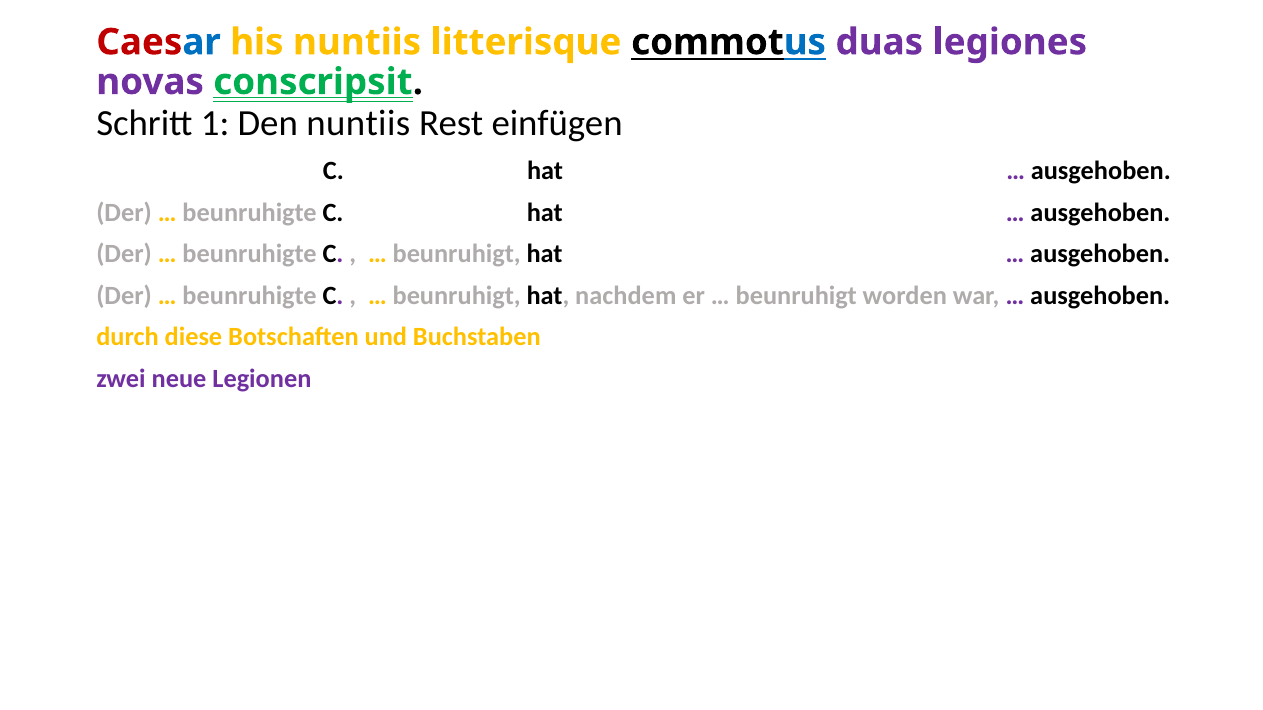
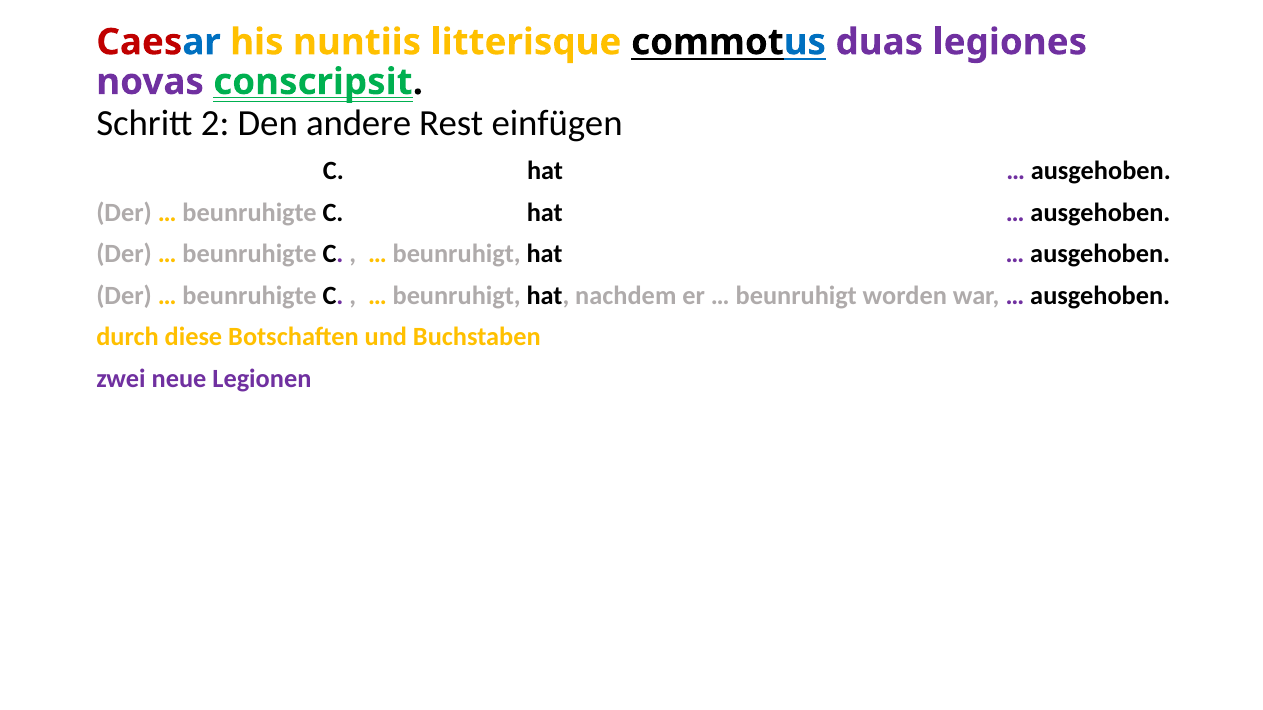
1: 1 -> 2
Den nuntiis: nuntiis -> andere
